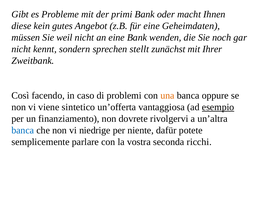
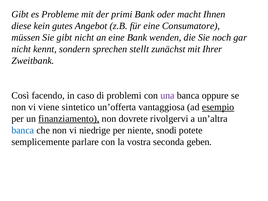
Geheimdaten: Geheimdaten -> Consumatore
Sie weil: weil -> gibt
una colour: orange -> purple
finanziamento underline: none -> present
dafür: dafür -> snodi
ricchi: ricchi -> geben
